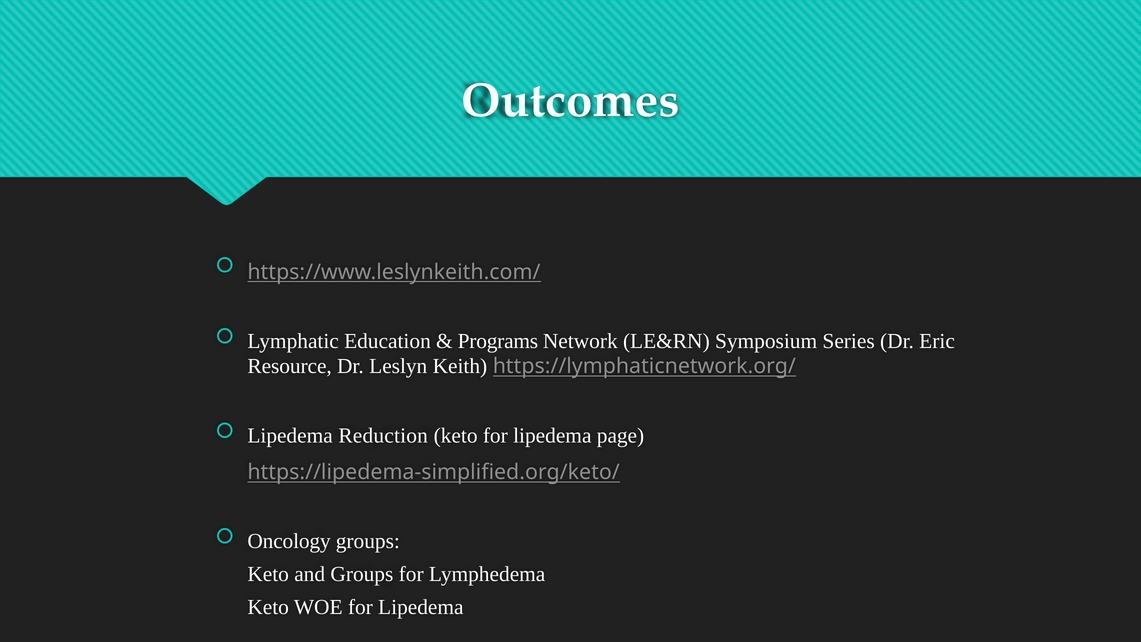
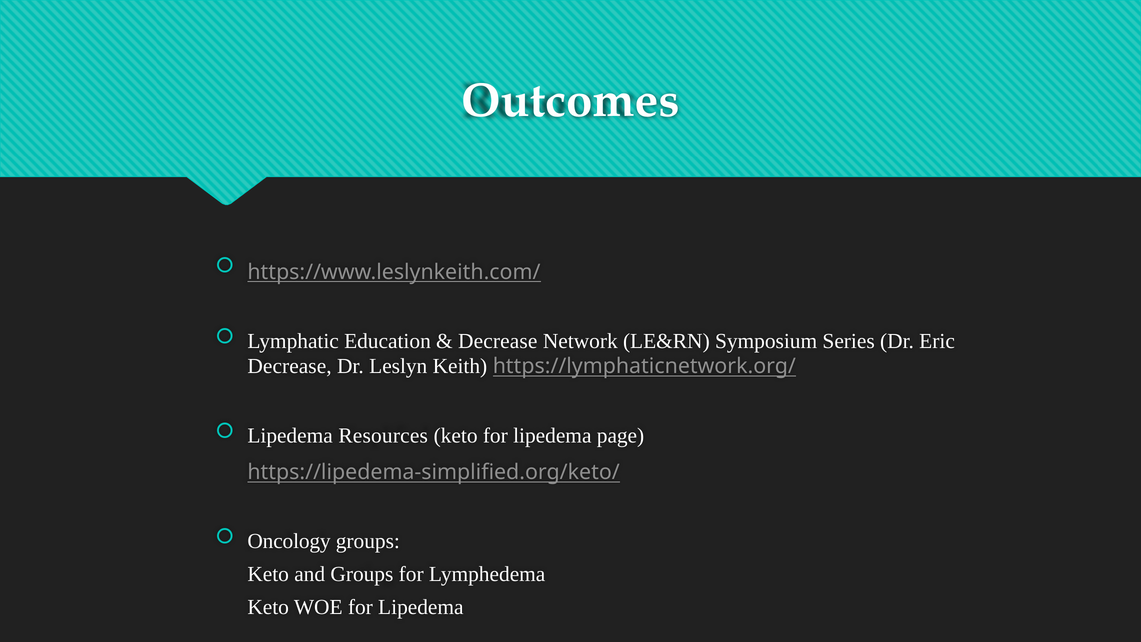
Programs at (498, 341): Programs -> Decrease
Resource at (290, 366): Resource -> Decrease
Reduction: Reduction -> Resources
